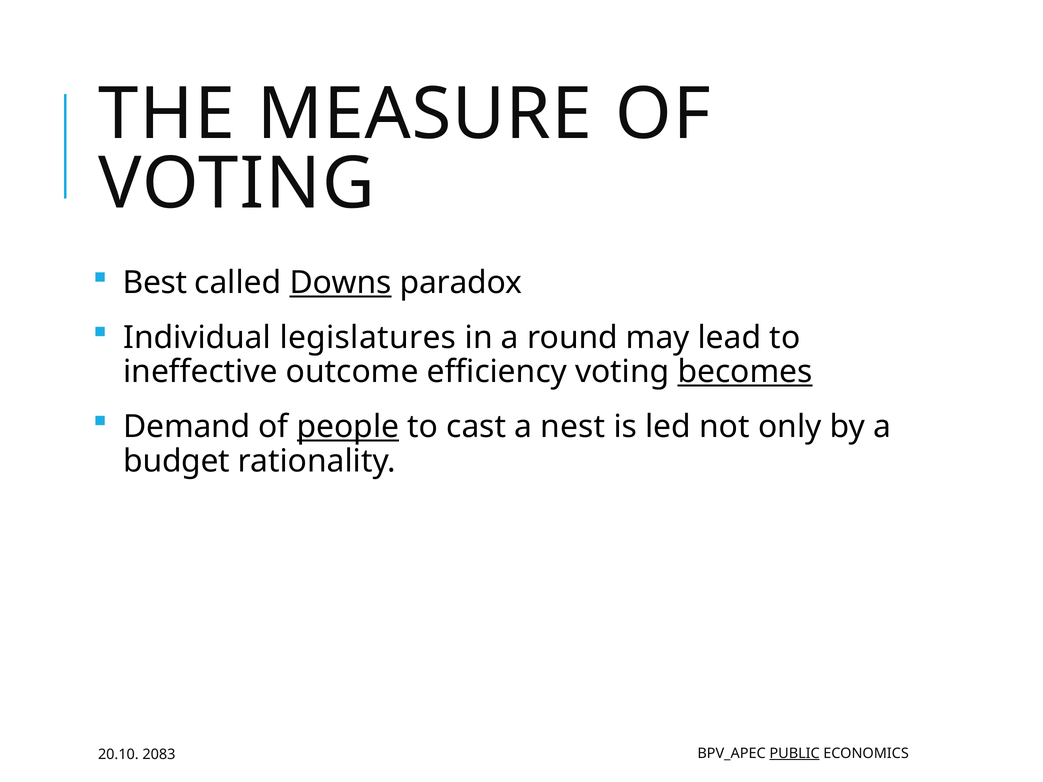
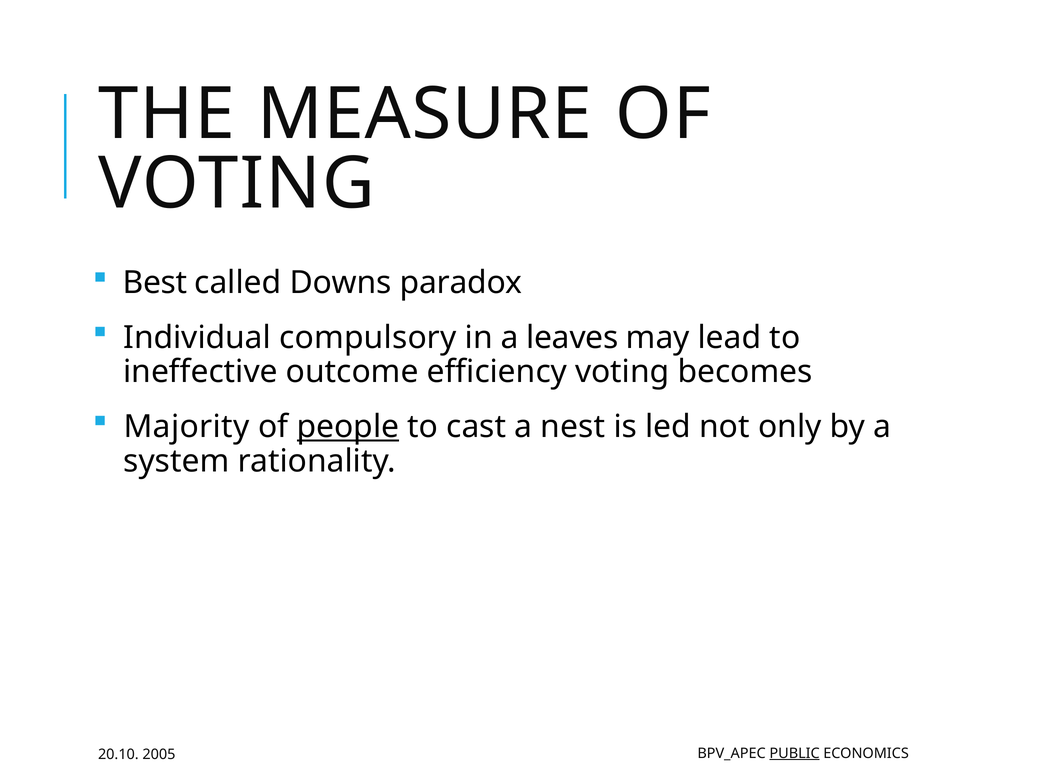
Downs underline: present -> none
legislatures: legislatures -> compulsory
round: round -> leaves
becomes underline: present -> none
Demand: Demand -> Majority
budget: budget -> system
2083: 2083 -> 2005
